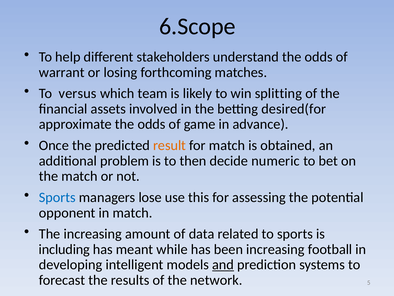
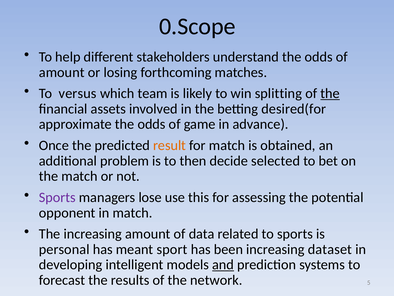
6.Scope: 6.Scope -> 0.Scope
warrant at (62, 72): warrant -> amount
the at (330, 93) underline: none -> present
numeric: numeric -> selected
Sports at (57, 197) colour: blue -> purple
including: including -> personal
while: while -> sport
football: football -> dataset
